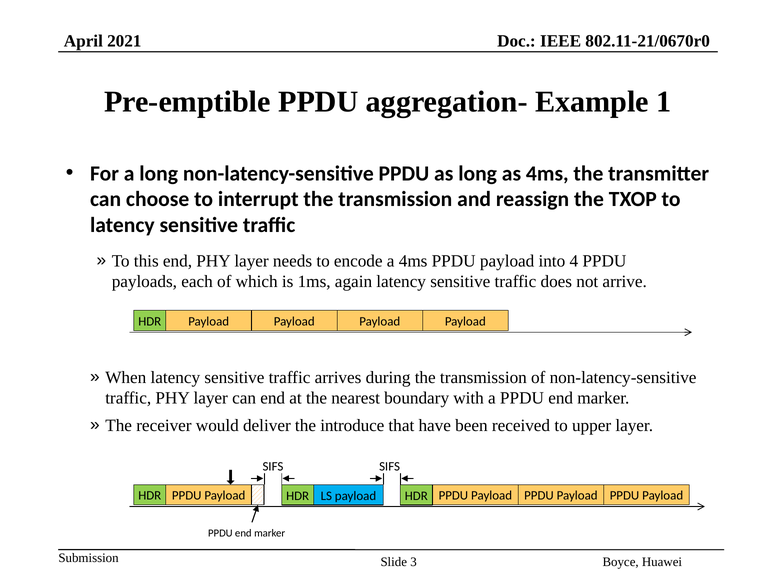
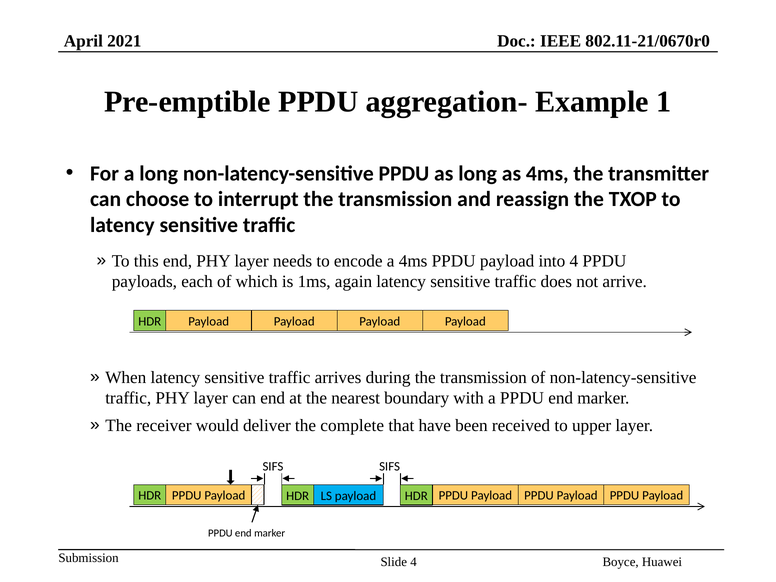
introduce: introduce -> complete
Slide 3: 3 -> 4
